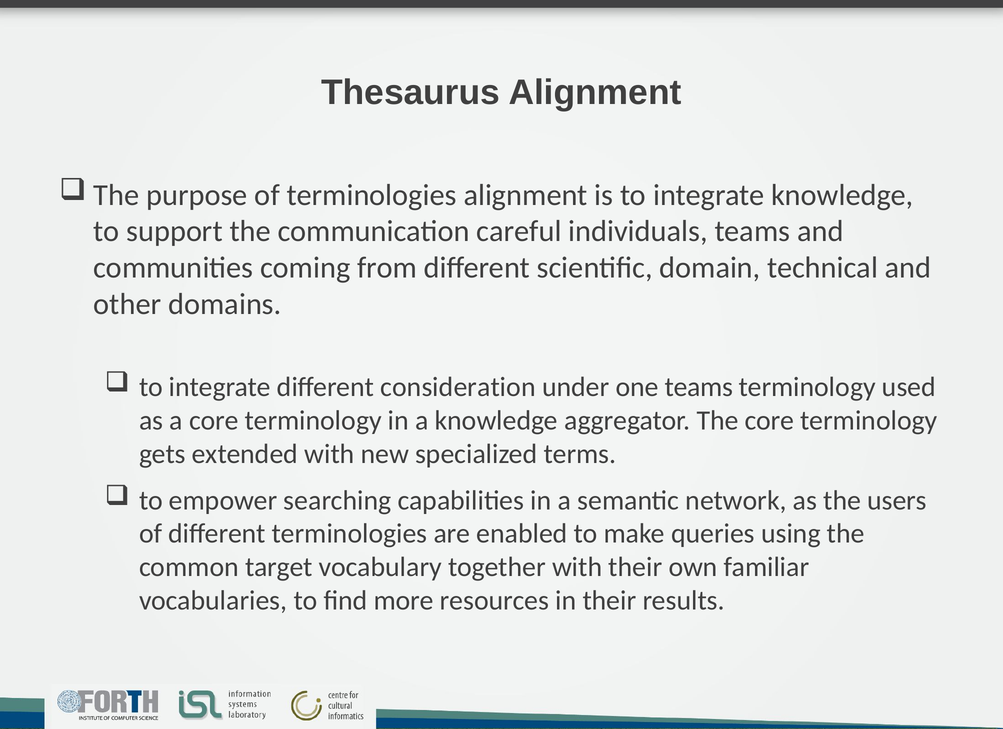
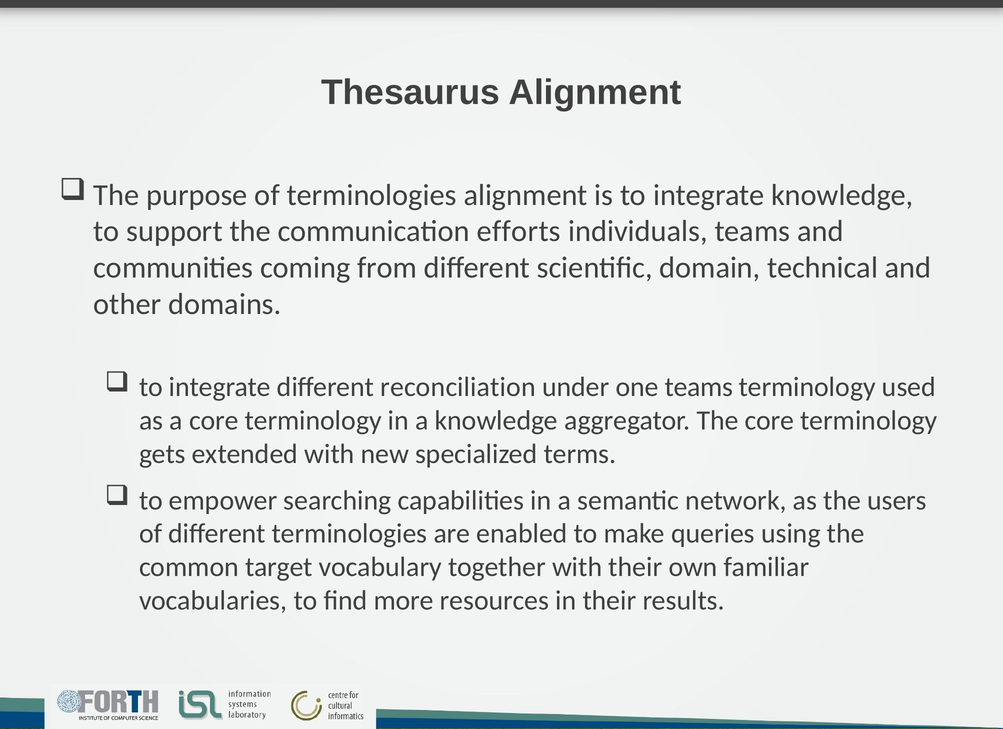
careful: careful -> efforts
consideration: consideration -> reconciliation
